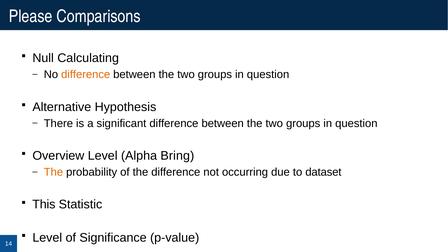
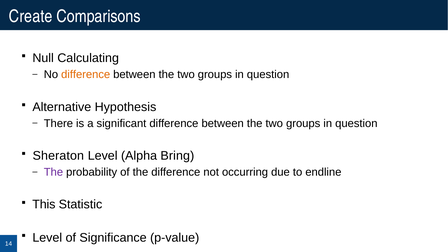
Please: Please -> Create
Overview: Overview -> Sheraton
The at (53, 172) colour: orange -> purple
dataset: dataset -> endline
